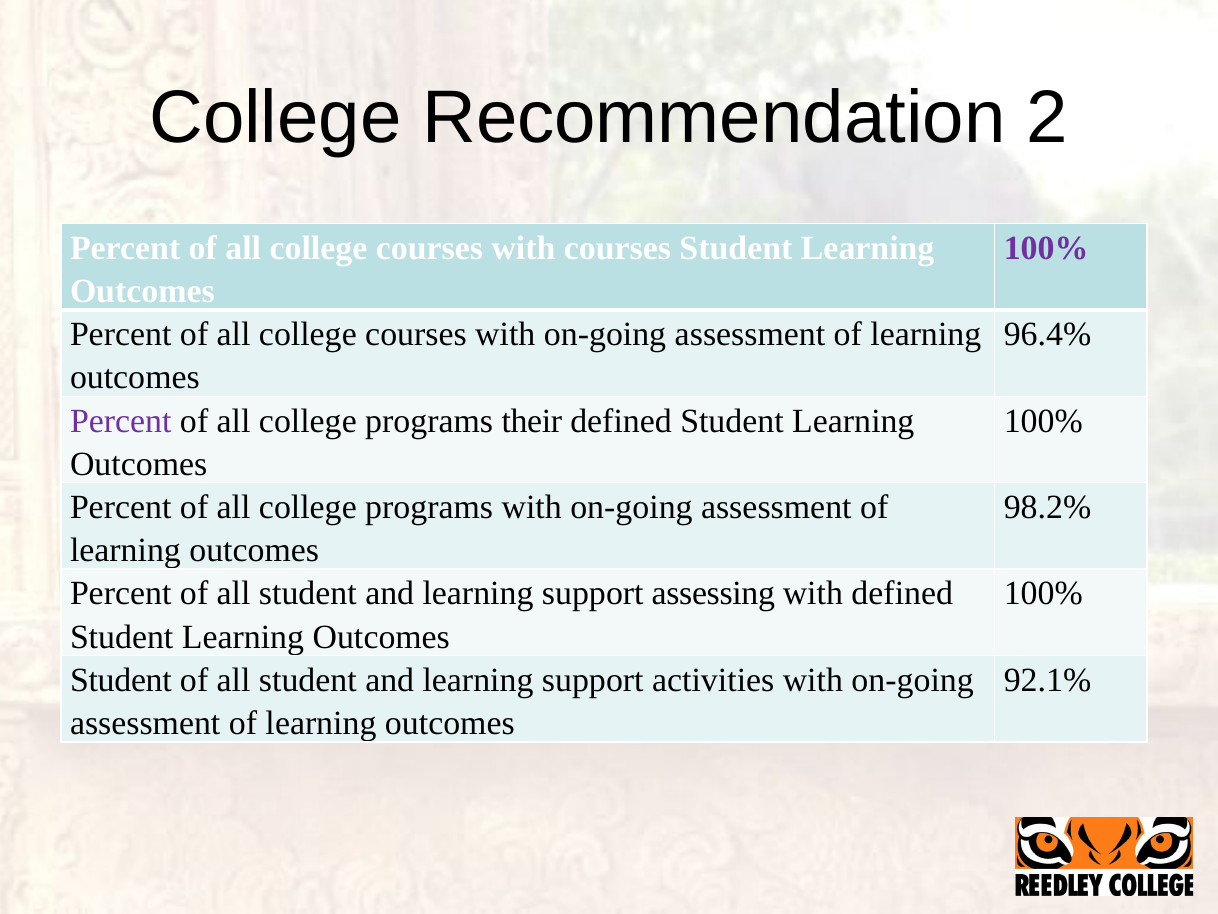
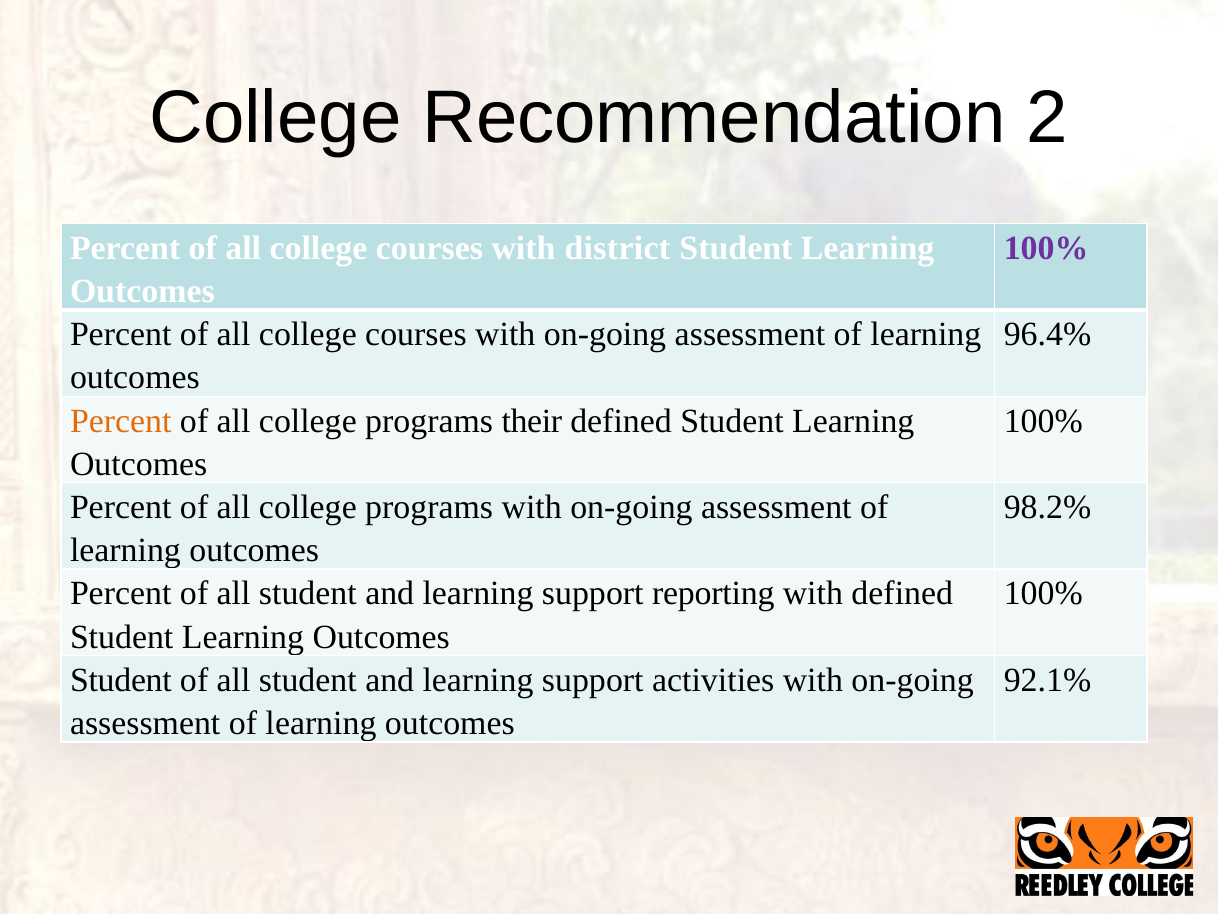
with courses: courses -> district
Percent at (121, 421) colour: purple -> orange
assessing: assessing -> reporting
